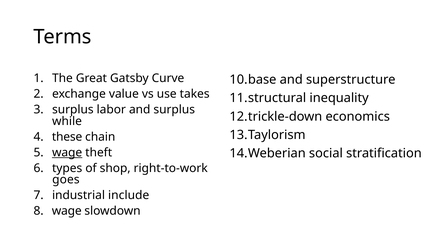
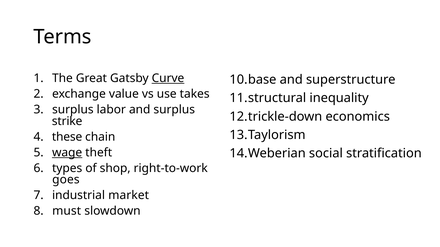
Curve underline: none -> present
while: while -> strike
include: include -> market
wage at (67, 211): wage -> must
